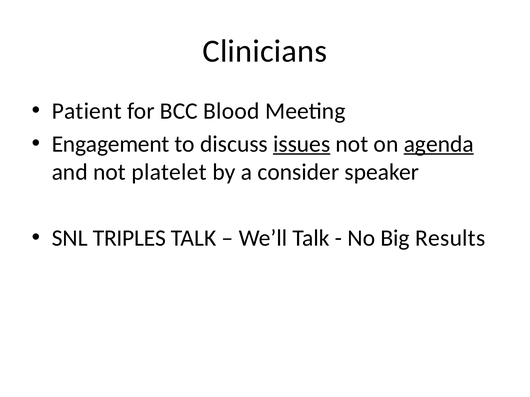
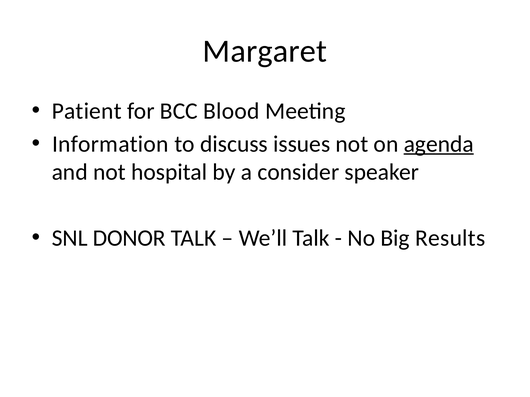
Clinicians: Clinicians -> Margaret
Engagement: Engagement -> Information
issues underline: present -> none
platelet: platelet -> hospital
TRIPLES: TRIPLES -> DONOR
